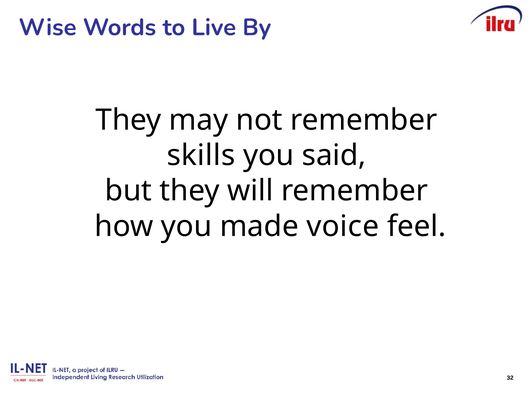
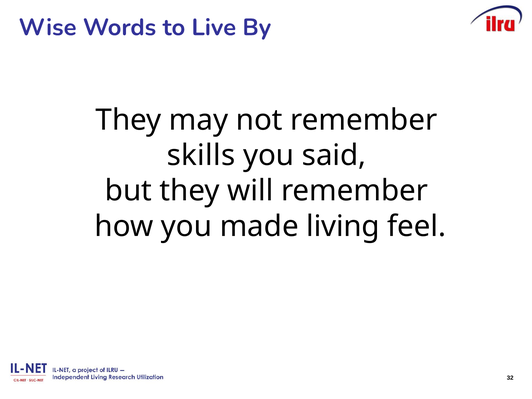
voice: voice -> living
